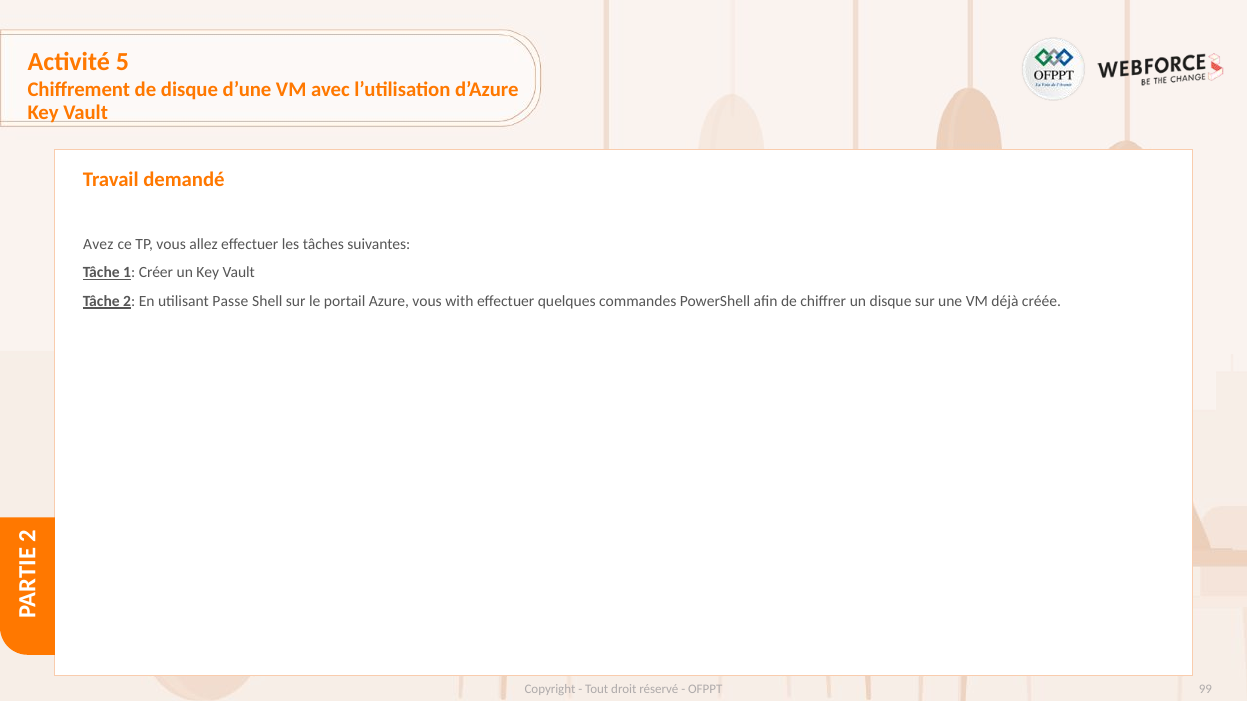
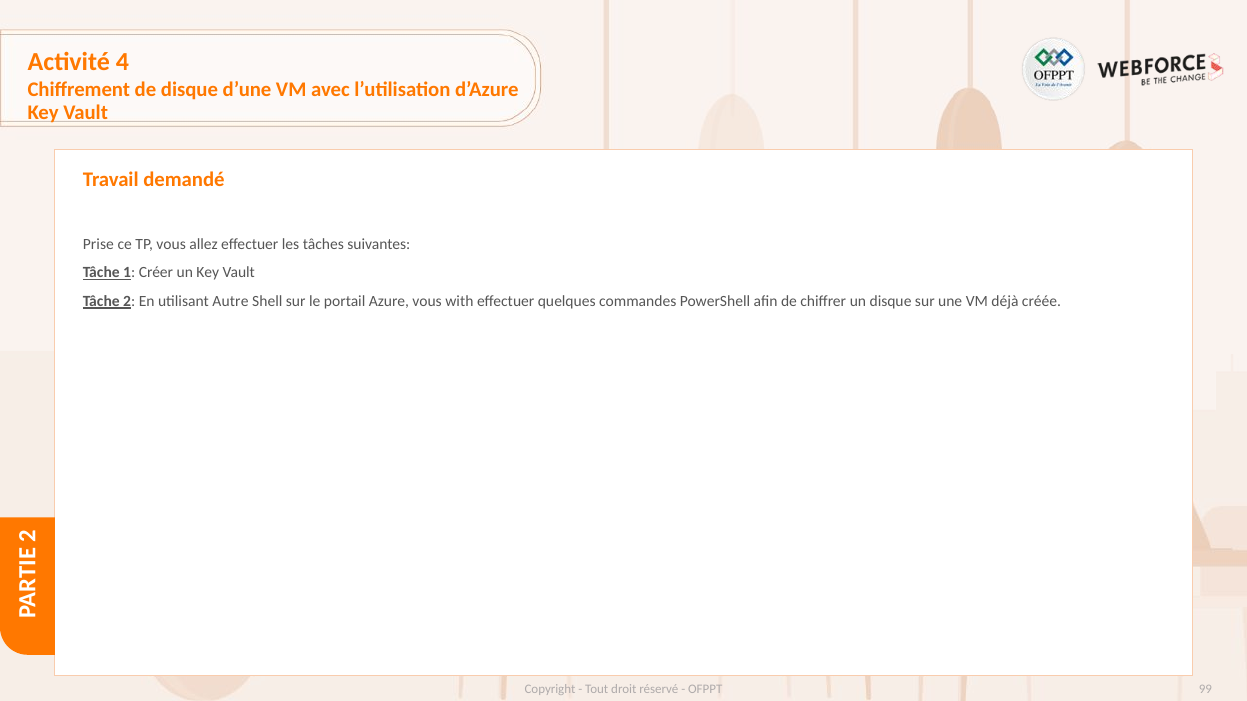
5: 5 -> 4
Avez: Avez -> Prise
Passe: Passe -> Autre
